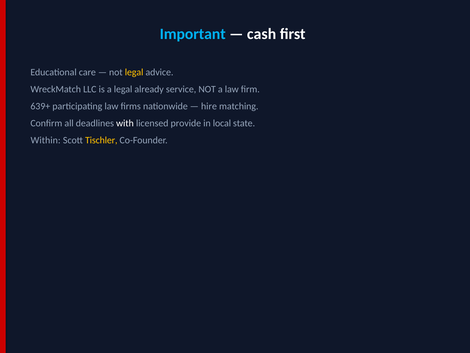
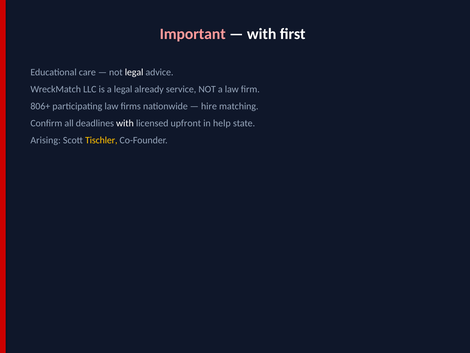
Important colour: light blue -> pink
cash at (262, 34): cash -> with
legal at (134, 72) colour: yellow -> white
639+: 639+ -> 806+
provide: provide -> upfront
local: local -> help
Within: Within -> Arising
